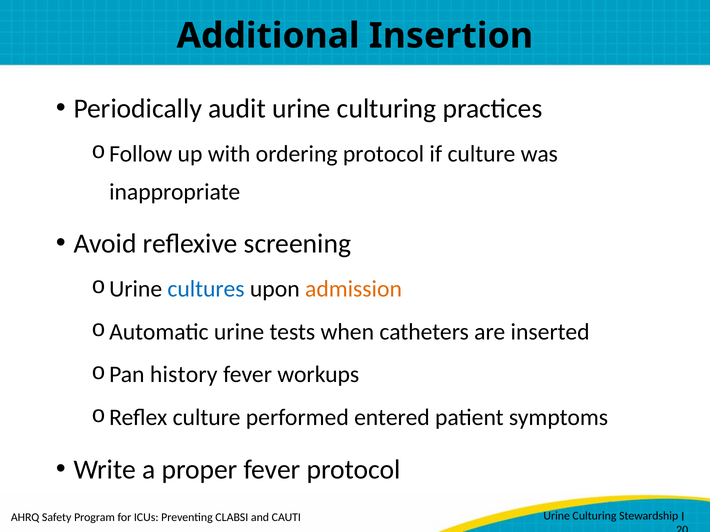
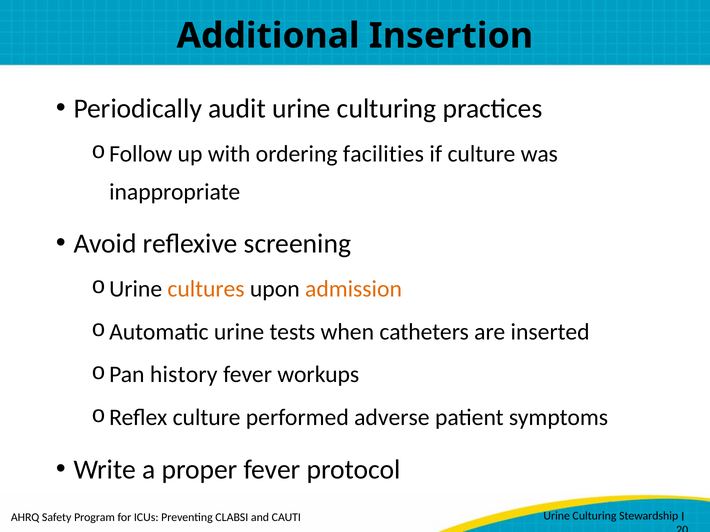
ordering protocol: protocol -> facilities
cultures colour: blue -> orange
entered: entered -> adverse
